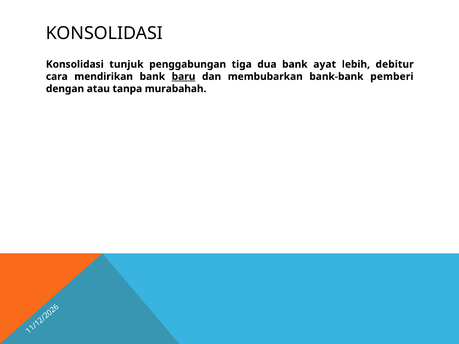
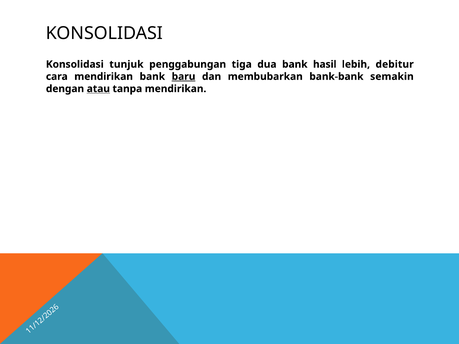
ayat: ayat -> hasil
pemberi: pemberi -> semakin
atau underline: none -> present
tanpa murabahah: murabahah -> mendirikan
